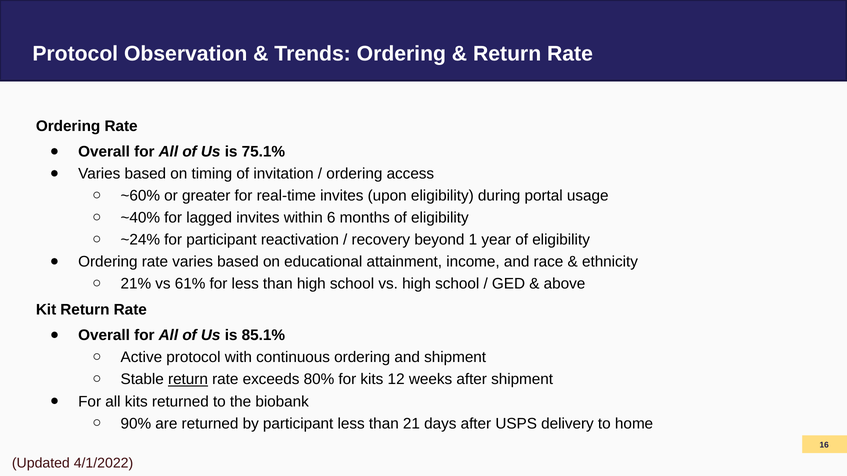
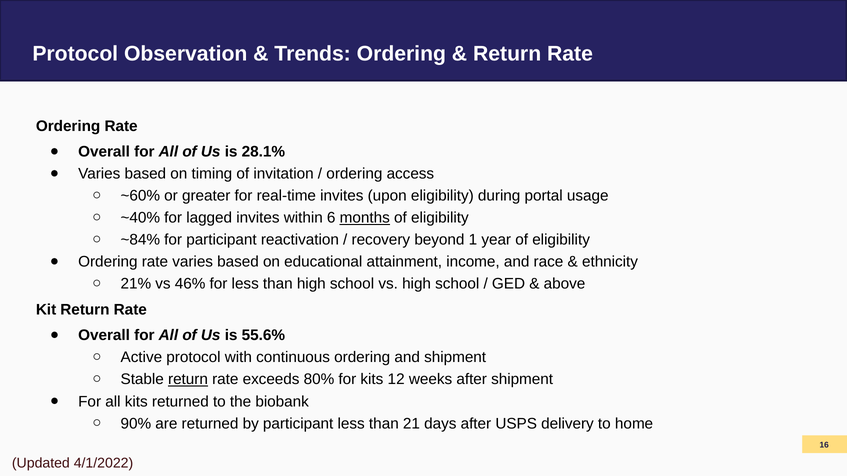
75.1%: 75.1% -> 28.1%
months underline: none -> present
~24%: ~24% -> ~84%
61%: 61% -> 46%
85.1%: 85.1% -> 55.6%
